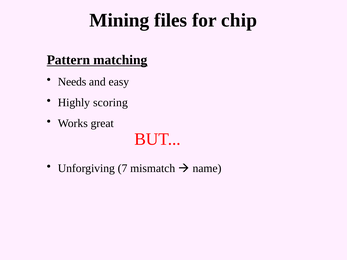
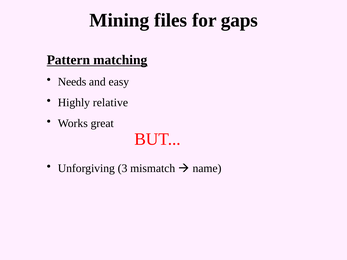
chip: chip -> gaps
scoring: scoring -> relative
7: 7 -> 3
